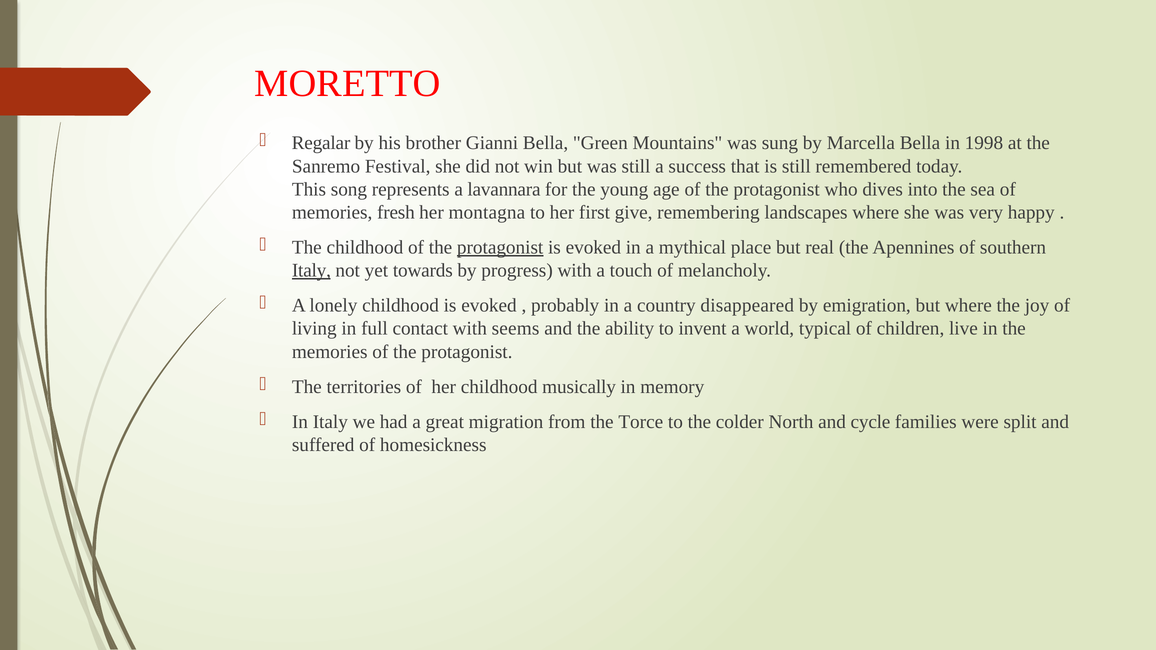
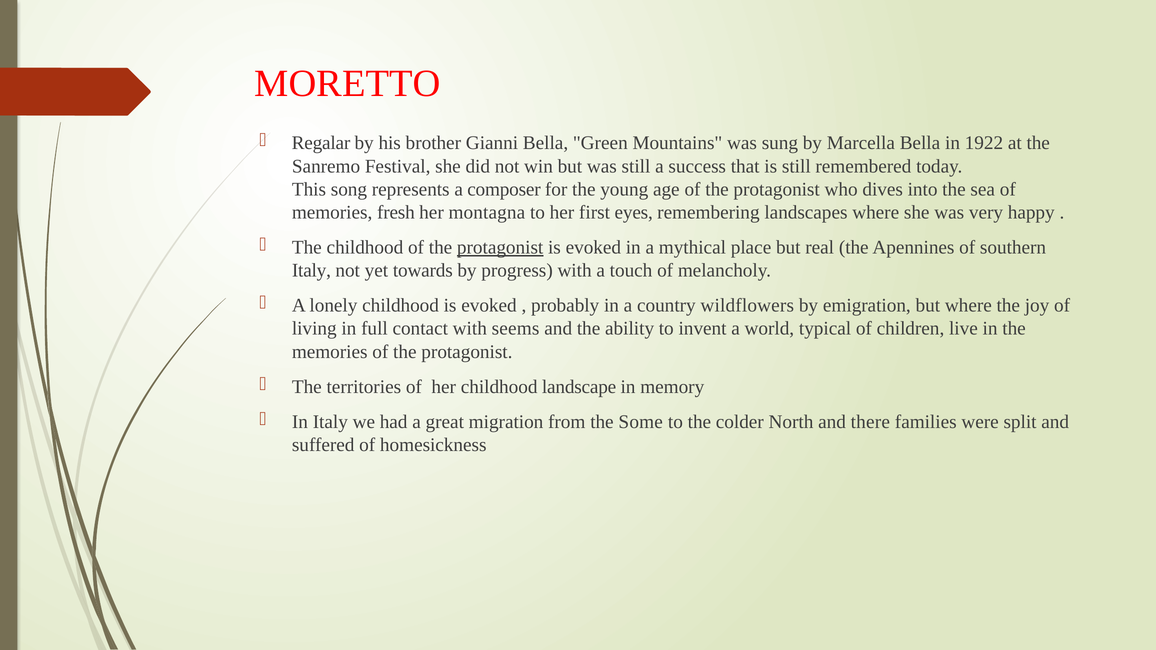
1998: 1998 -> 1922
lavannara: lavannara -> composer
give: give -> eyes
Italy at (311, 271) underline: present -> none
disappeared: disappeared -> wildflowers
musically: musically -> landscape
Torce: Torce -> Some
cycle: cycle -> there
